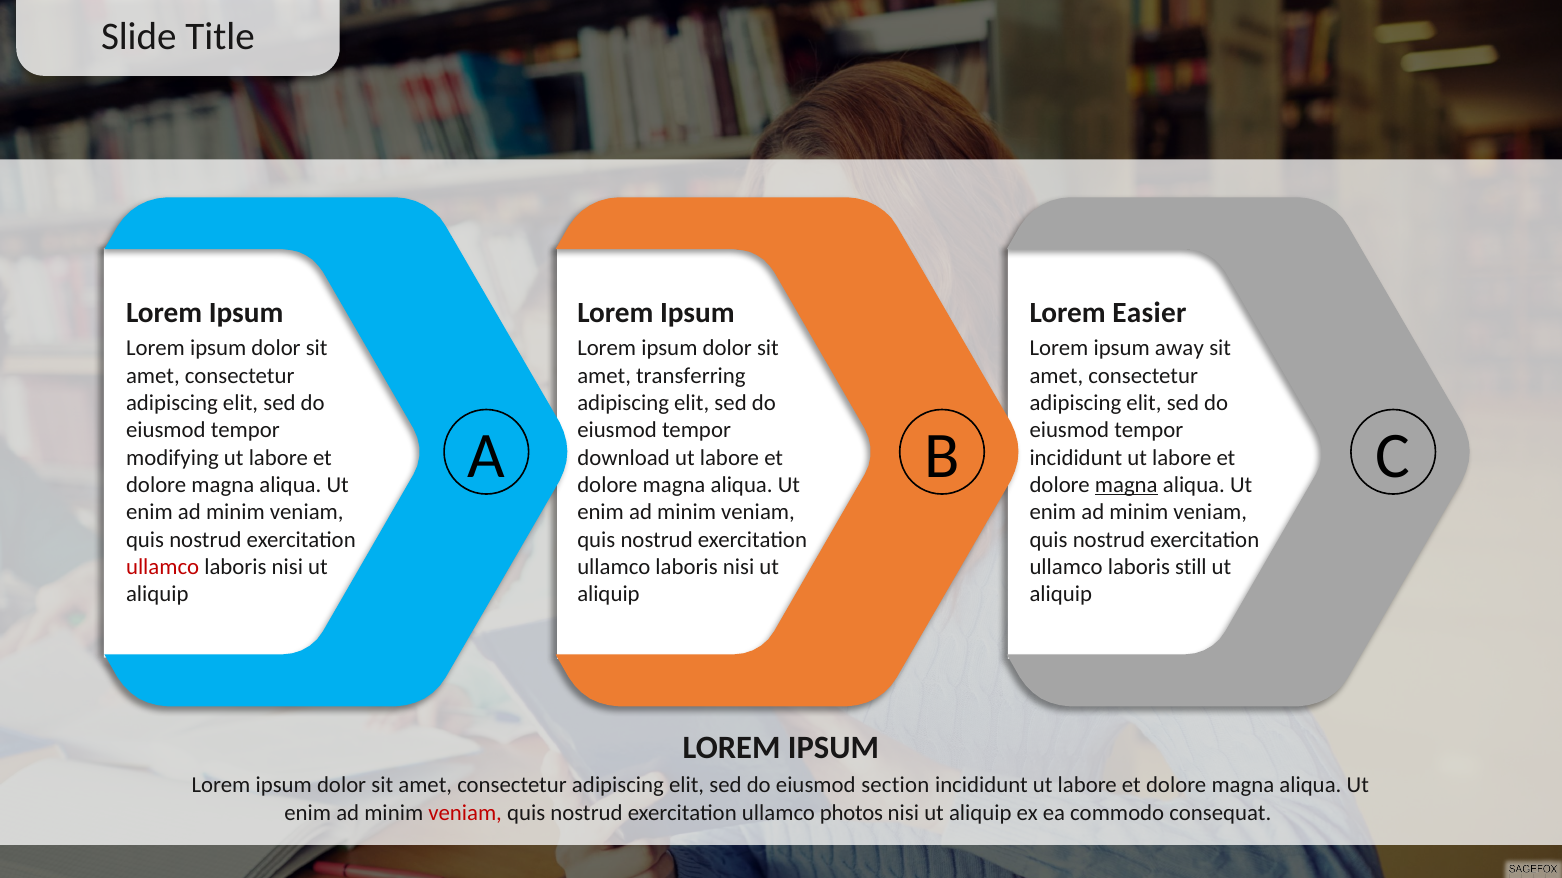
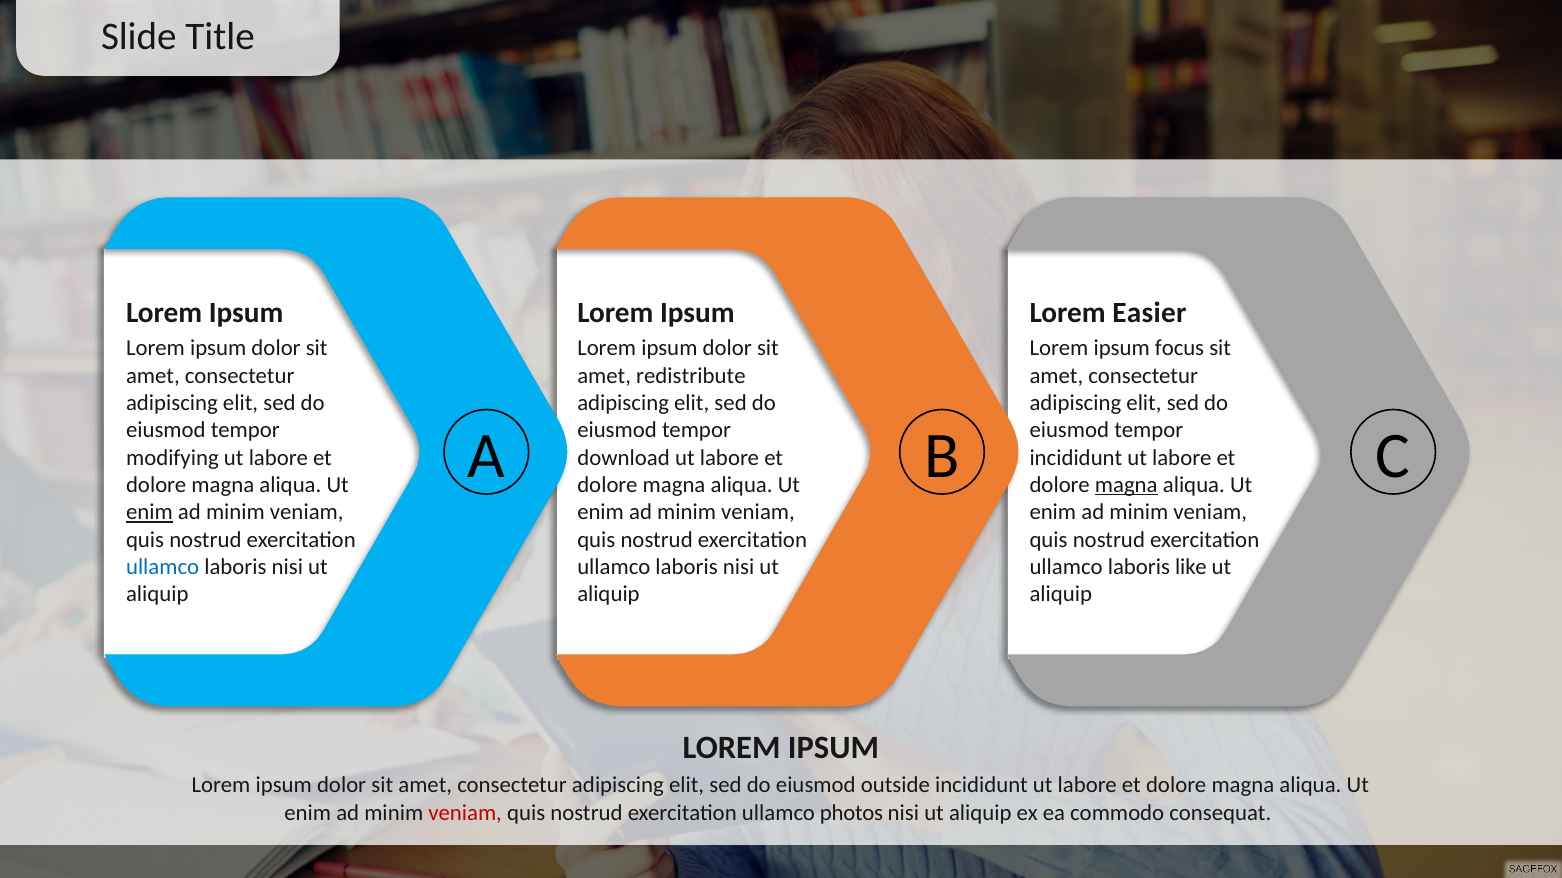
away: away -> focus
transferring: transferring -> redistribute
enim at (149, 513) underline: none -> present
ullamco at (163, 567) colour: red -> blue
still: still -> like
section: section -> outside
